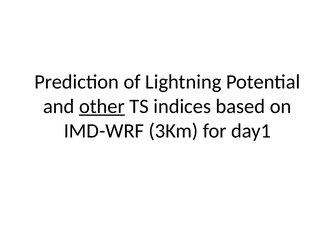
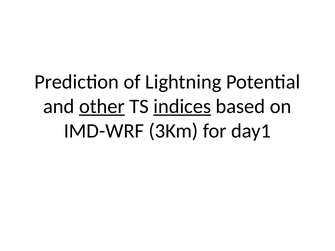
indices underline: none -> present
